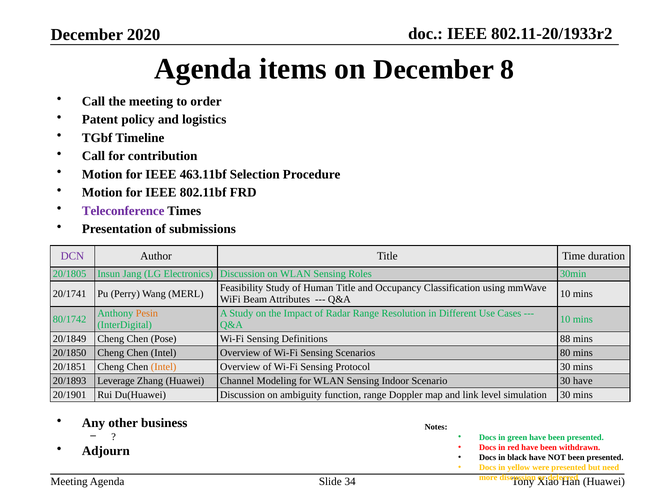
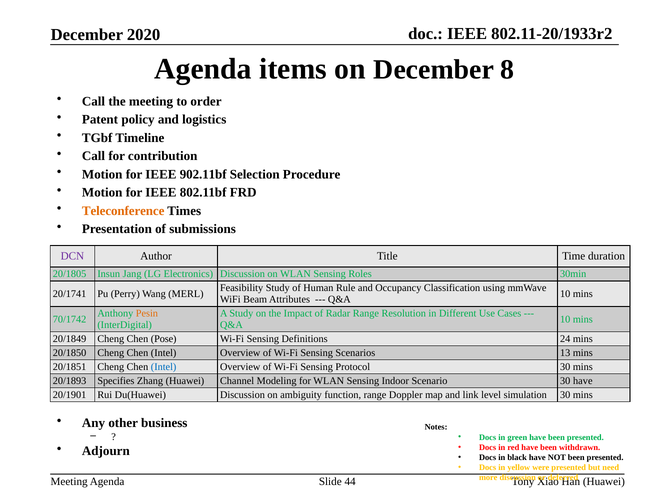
463.11bf: 463.11bf -> 902.11bf
Teleconference colour: purple -> orange
Human Title: Title -> Rule
80/1742: 80/1742 -> 70/1742
88: 88 -> 24
80: 80 -> 13
Intel at (164, 367) colour: orange -> blue
Leverage: Leverage -> Specifies
34: 34 -> 44
